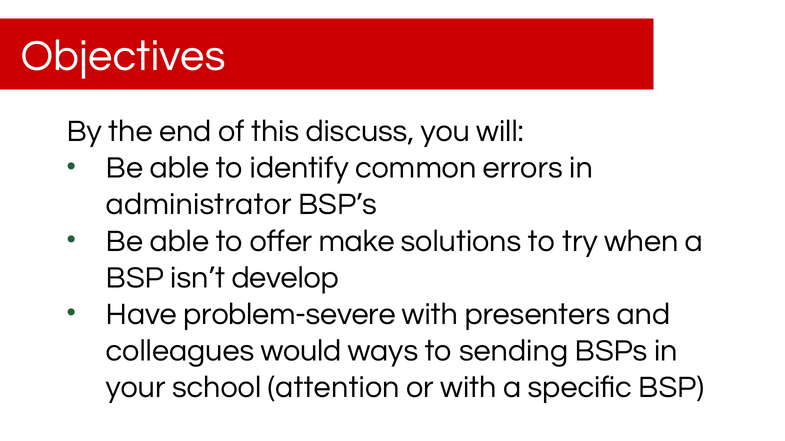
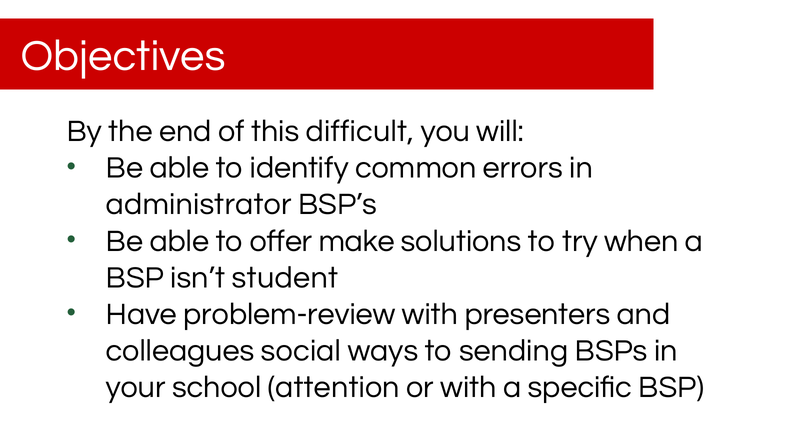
discuss: discuss -> difficult
develop: develop -> student
problem-severe: problem-severe -> problem-review
would: would -> social
